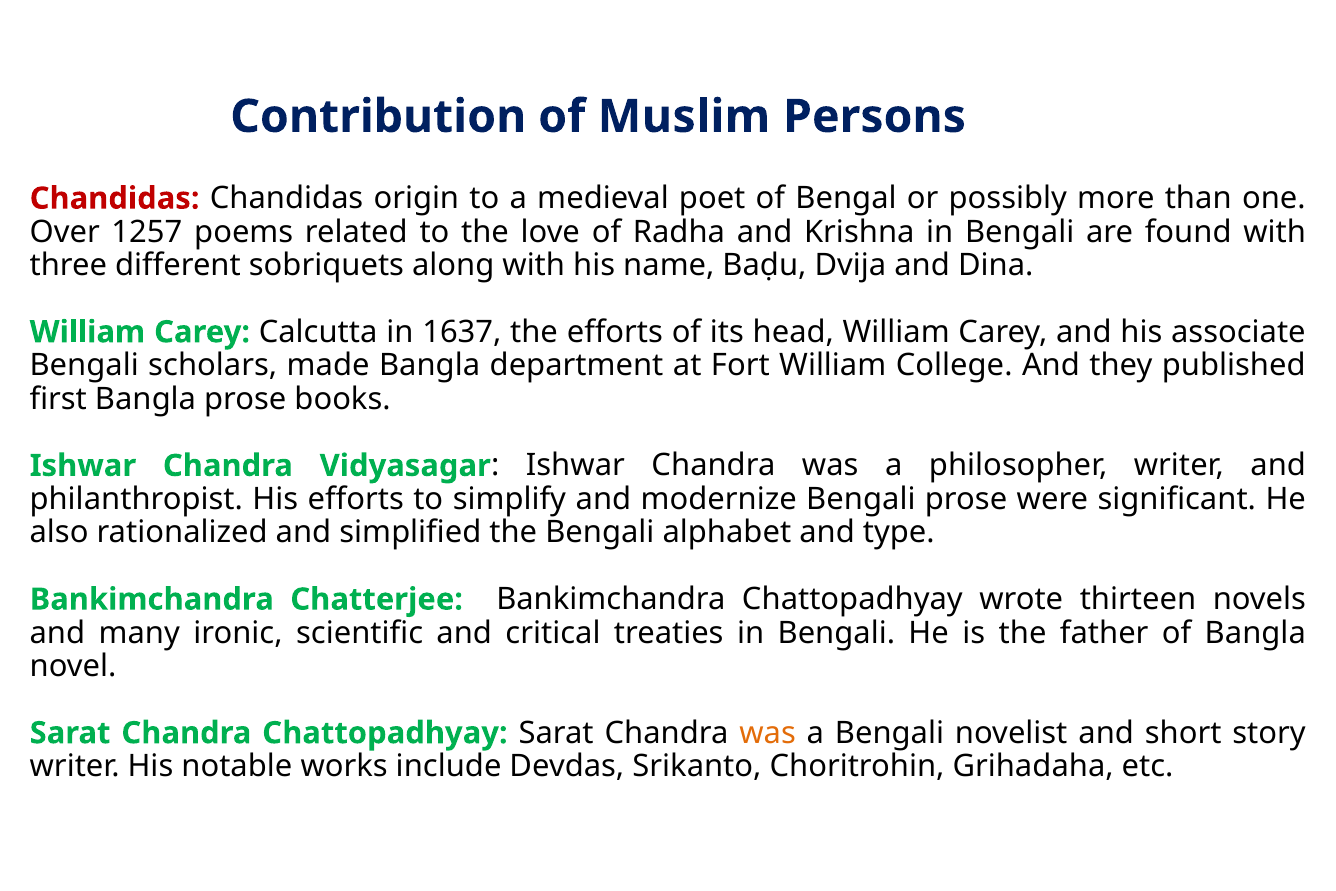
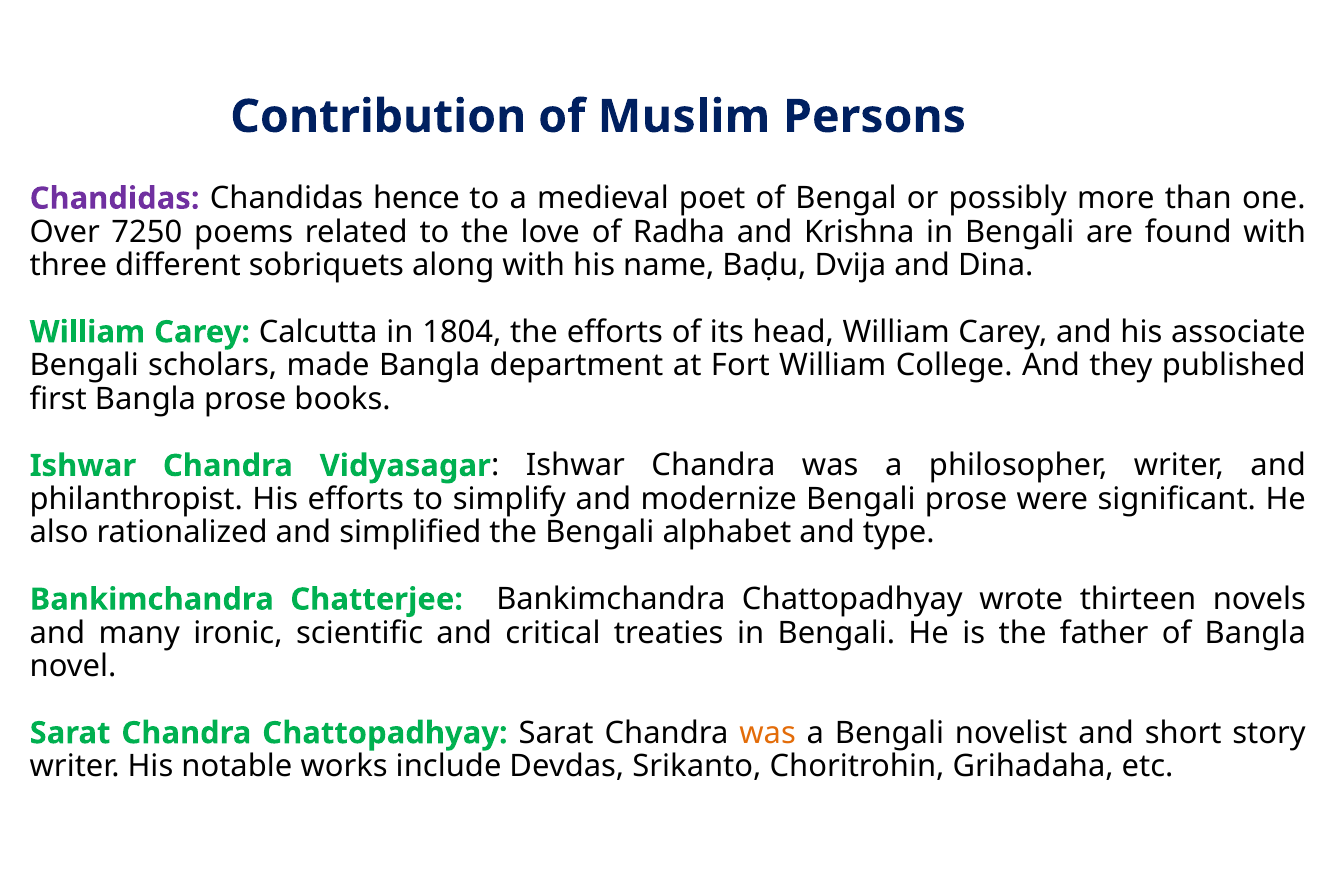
Chandidas at (115, 198) colour: red -> purple
origin: origin -> hence
1257: 1257 -> 7250
1637: 1637 -> 1804
